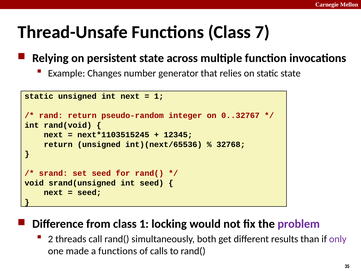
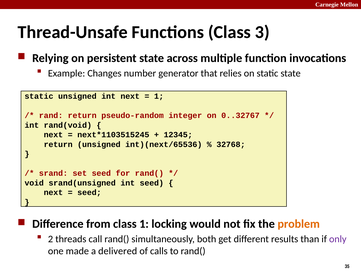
7: 7 -> 3
problem colour: purple -> orange
a functions: functions -> delivered
